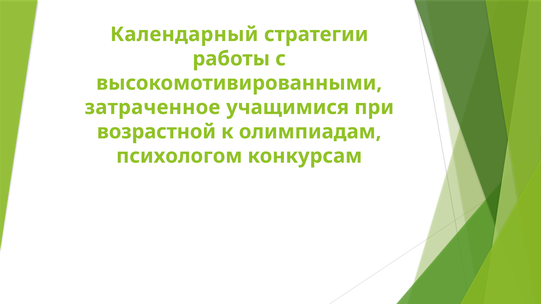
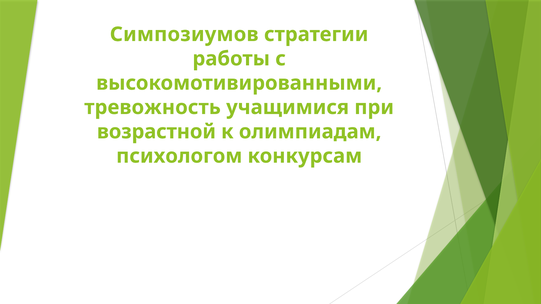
Календарный: Календарный -> Симпозиумов
затраченное: затраченное -> тревожность
